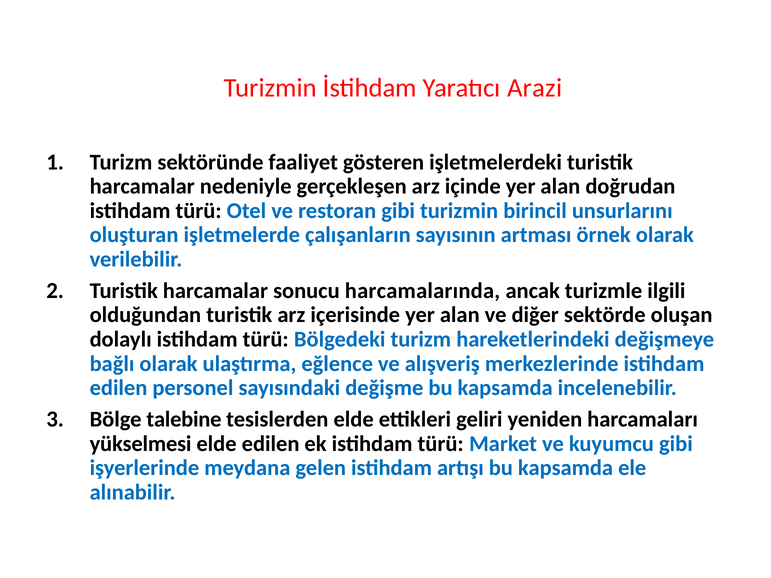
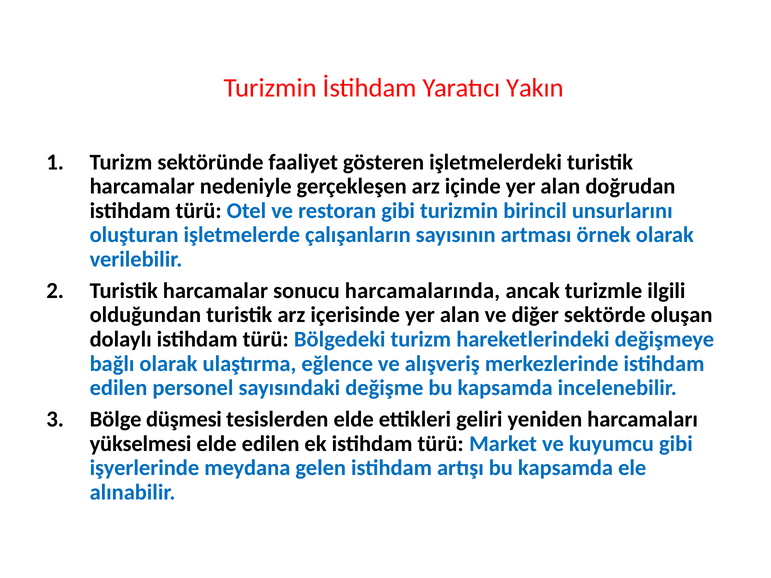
Arazi: Arazi -> Yakın
talebine: talebine -> düşmesi
